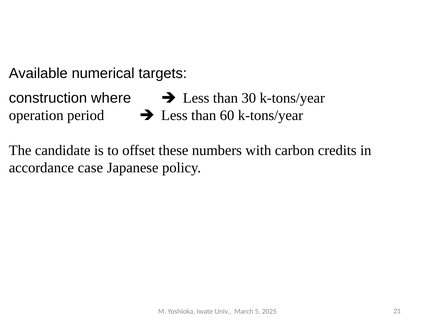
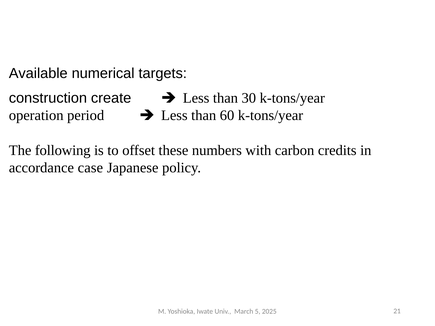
where: where -> create
candidate: candidate -> following
